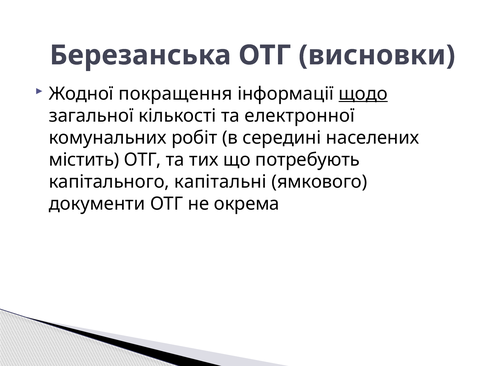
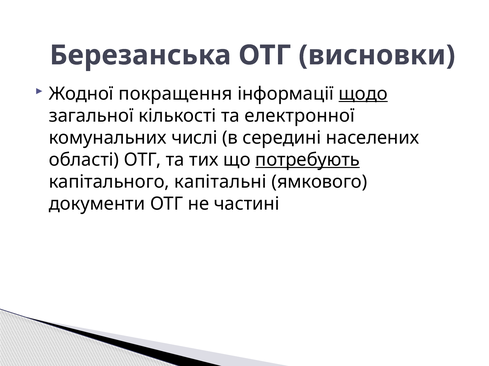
робіт: робіт -> числі
містить: містить -> області
потребують underline: none -> present
окрема: окрема -> частині
